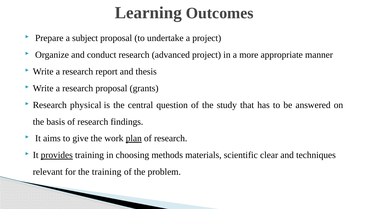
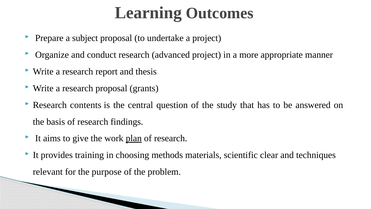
physical: physical -> contents
provides underline: present -> none
the training: training -> purpose
